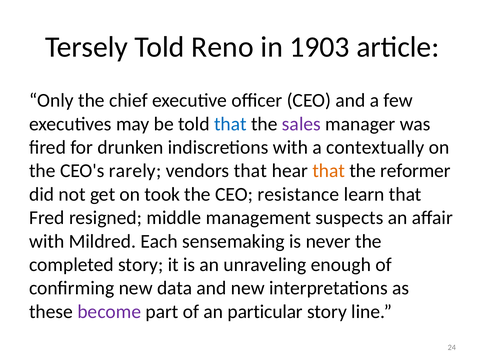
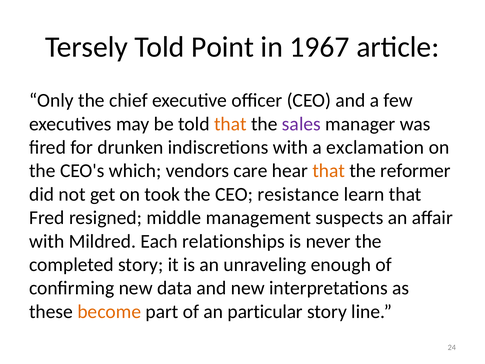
Reno: Reno -> Point
1903: 1903 -> 1967
that at (230, 124) colour: blue -> orange
contextually: contextually -> exclamation
rarely: rarely -> which
vendors that: that -> care
sensemaking: sensemaking -> relationships
become colour: purple -> orange
